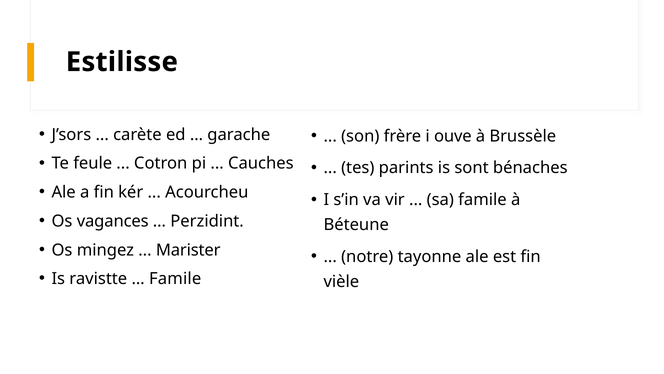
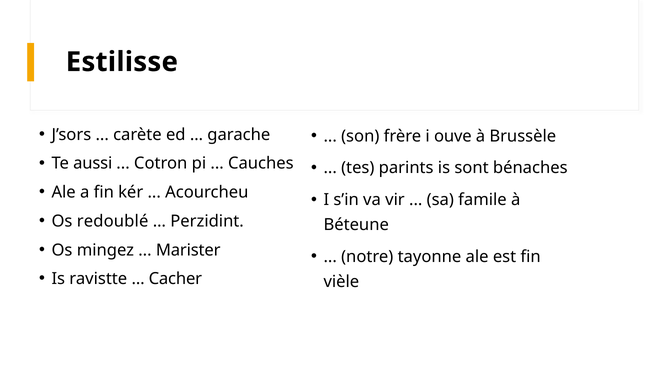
feule: feule -> aussi
vagances: vagances -> redoublé
Famile at (175, 279): Famile -> Cacher
